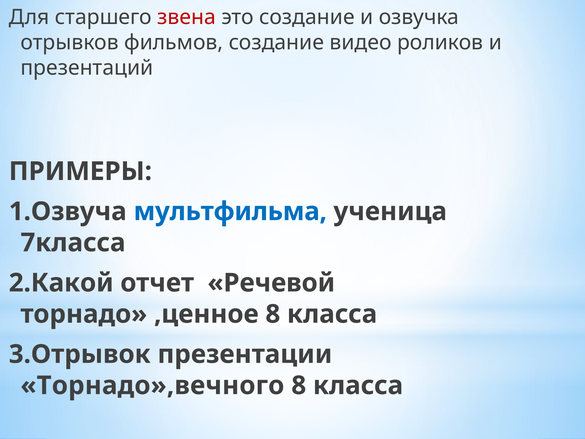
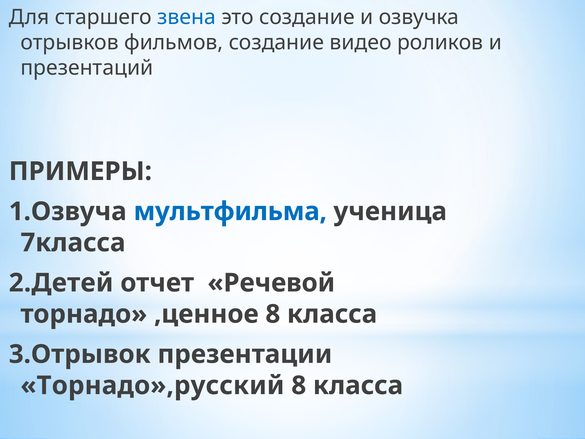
звена colour: red -> blue
2.Какой: 2.Какой -> 2.Детей
Торнадо»,вечного: Торнадо»,вечного -> Торнадо»,русский
